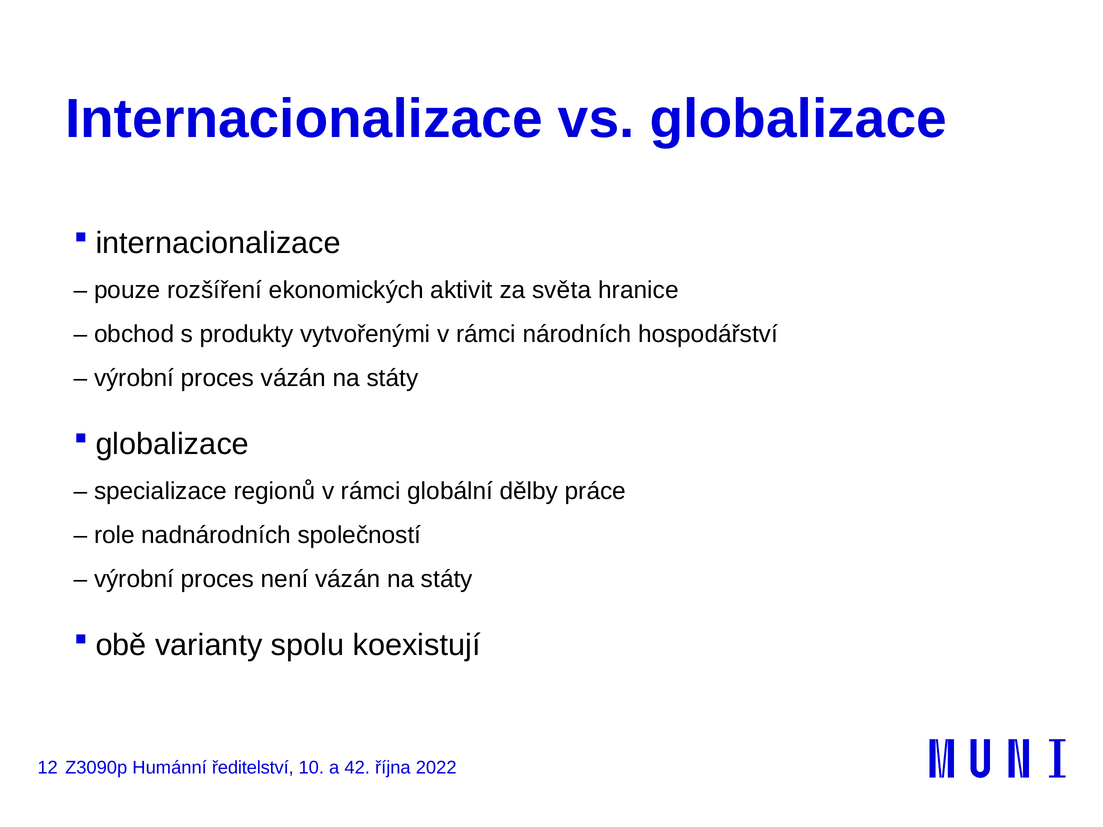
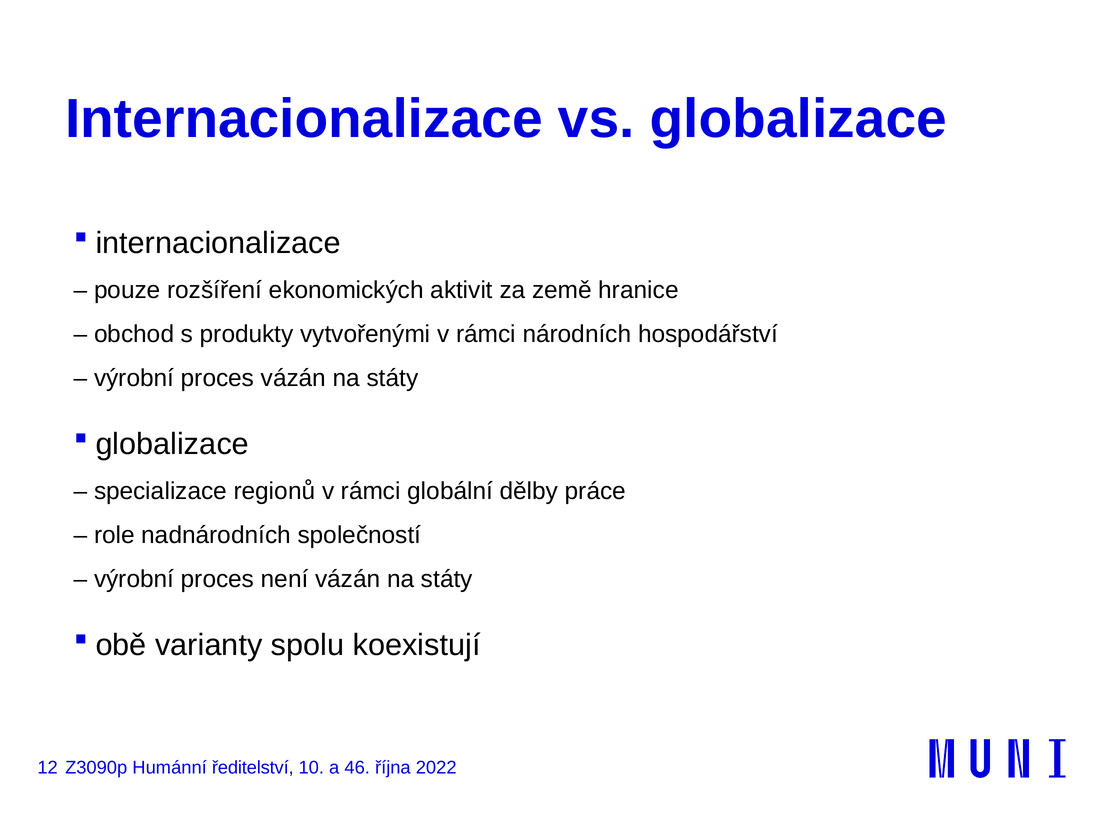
světa: světa -> země
42: 42 -> 46
